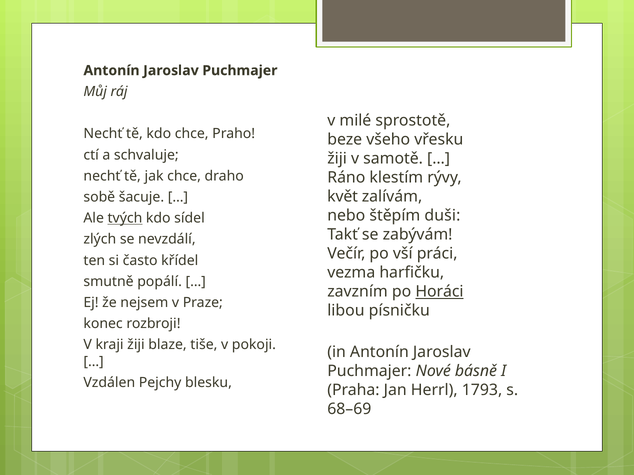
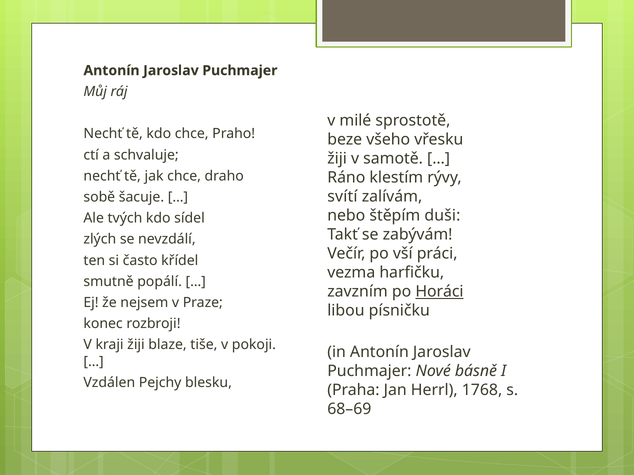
květ: květ -> svítí
tvých underline: present -> none
1793: 1793 -> 1768
